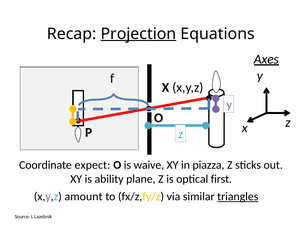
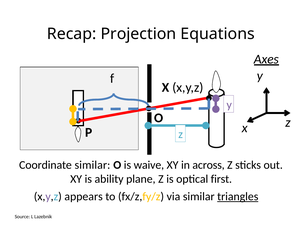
Projection underline: present -> none
Coordinate expect: expect -> similar
piazza: piazza -> across
amount: amount -> appears
